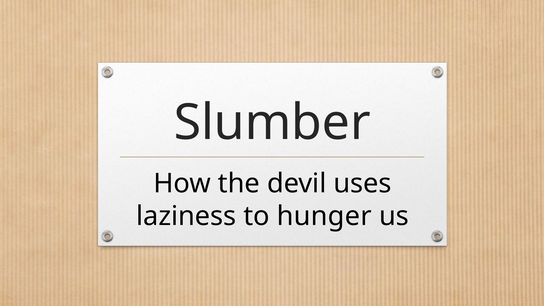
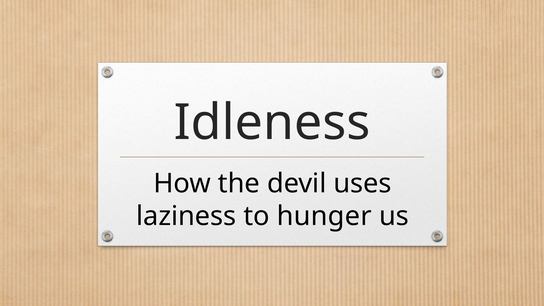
Slumber: Slumber -> Idleness
